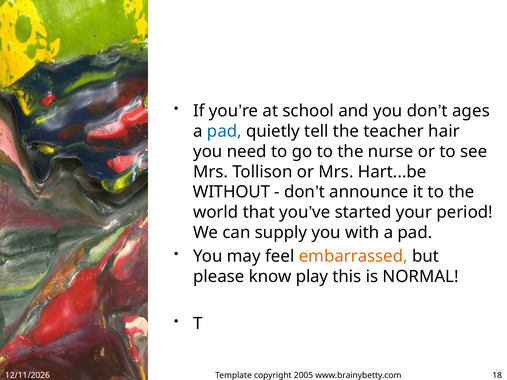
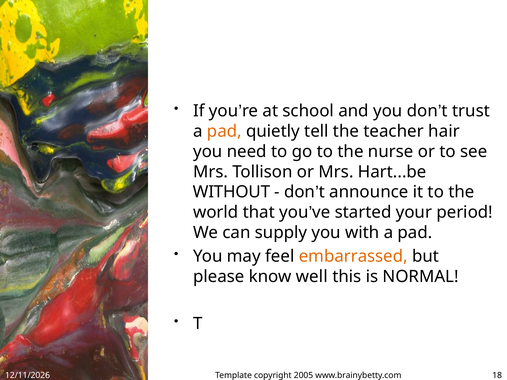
ages: ages -> trust
pad at (224, 131) colour: blue -> orange
play: play -> well
